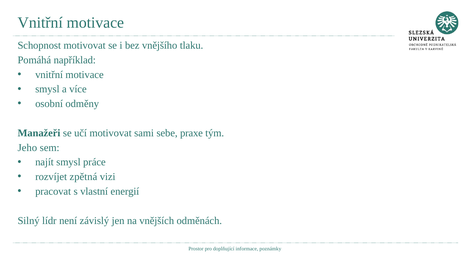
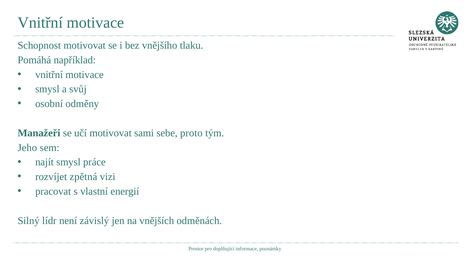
více: více -> svůj
praxe: praxe -> proto
